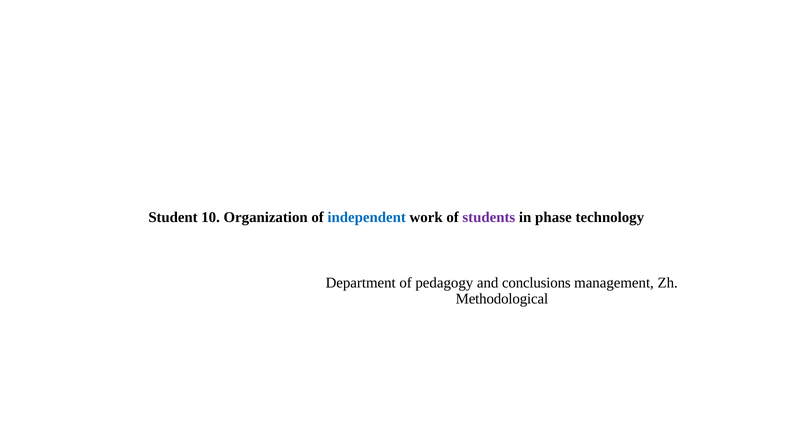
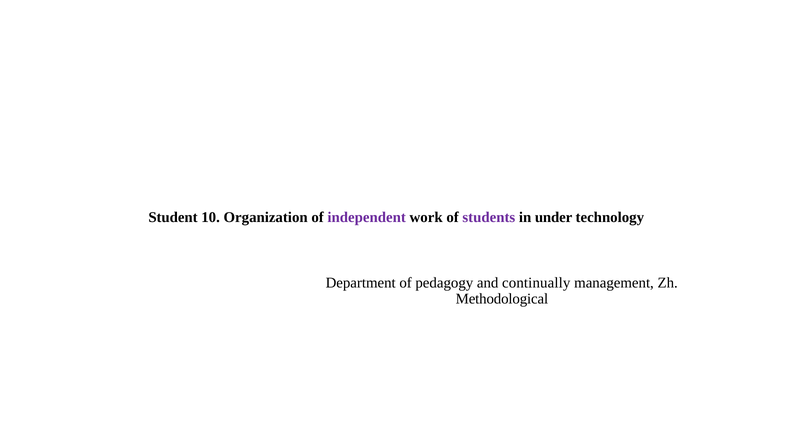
independent colour: blue -> purple
phase: phase -> under
conclusions: conclusions -> continually
